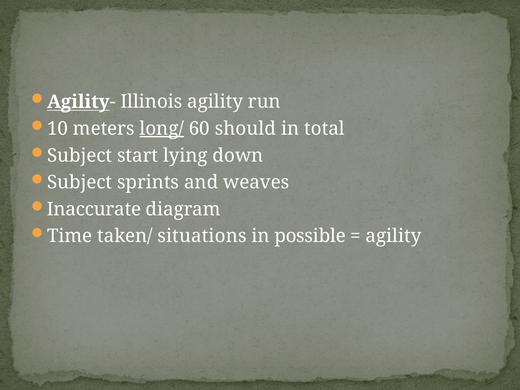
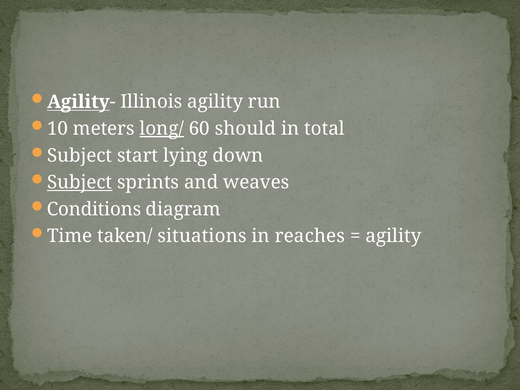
Subject at (80, 182) underline: none -> present
Inaccurate: Inaccurate -> Conditions
possible: possible -> reaches
